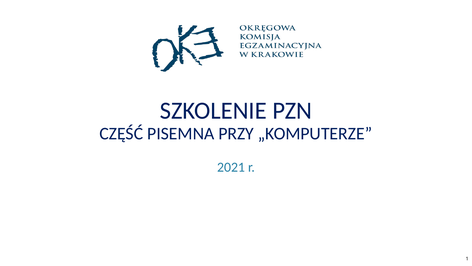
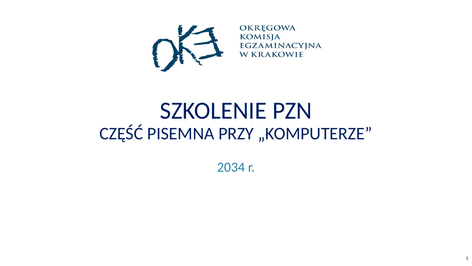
2021: 2021 -> 2034
